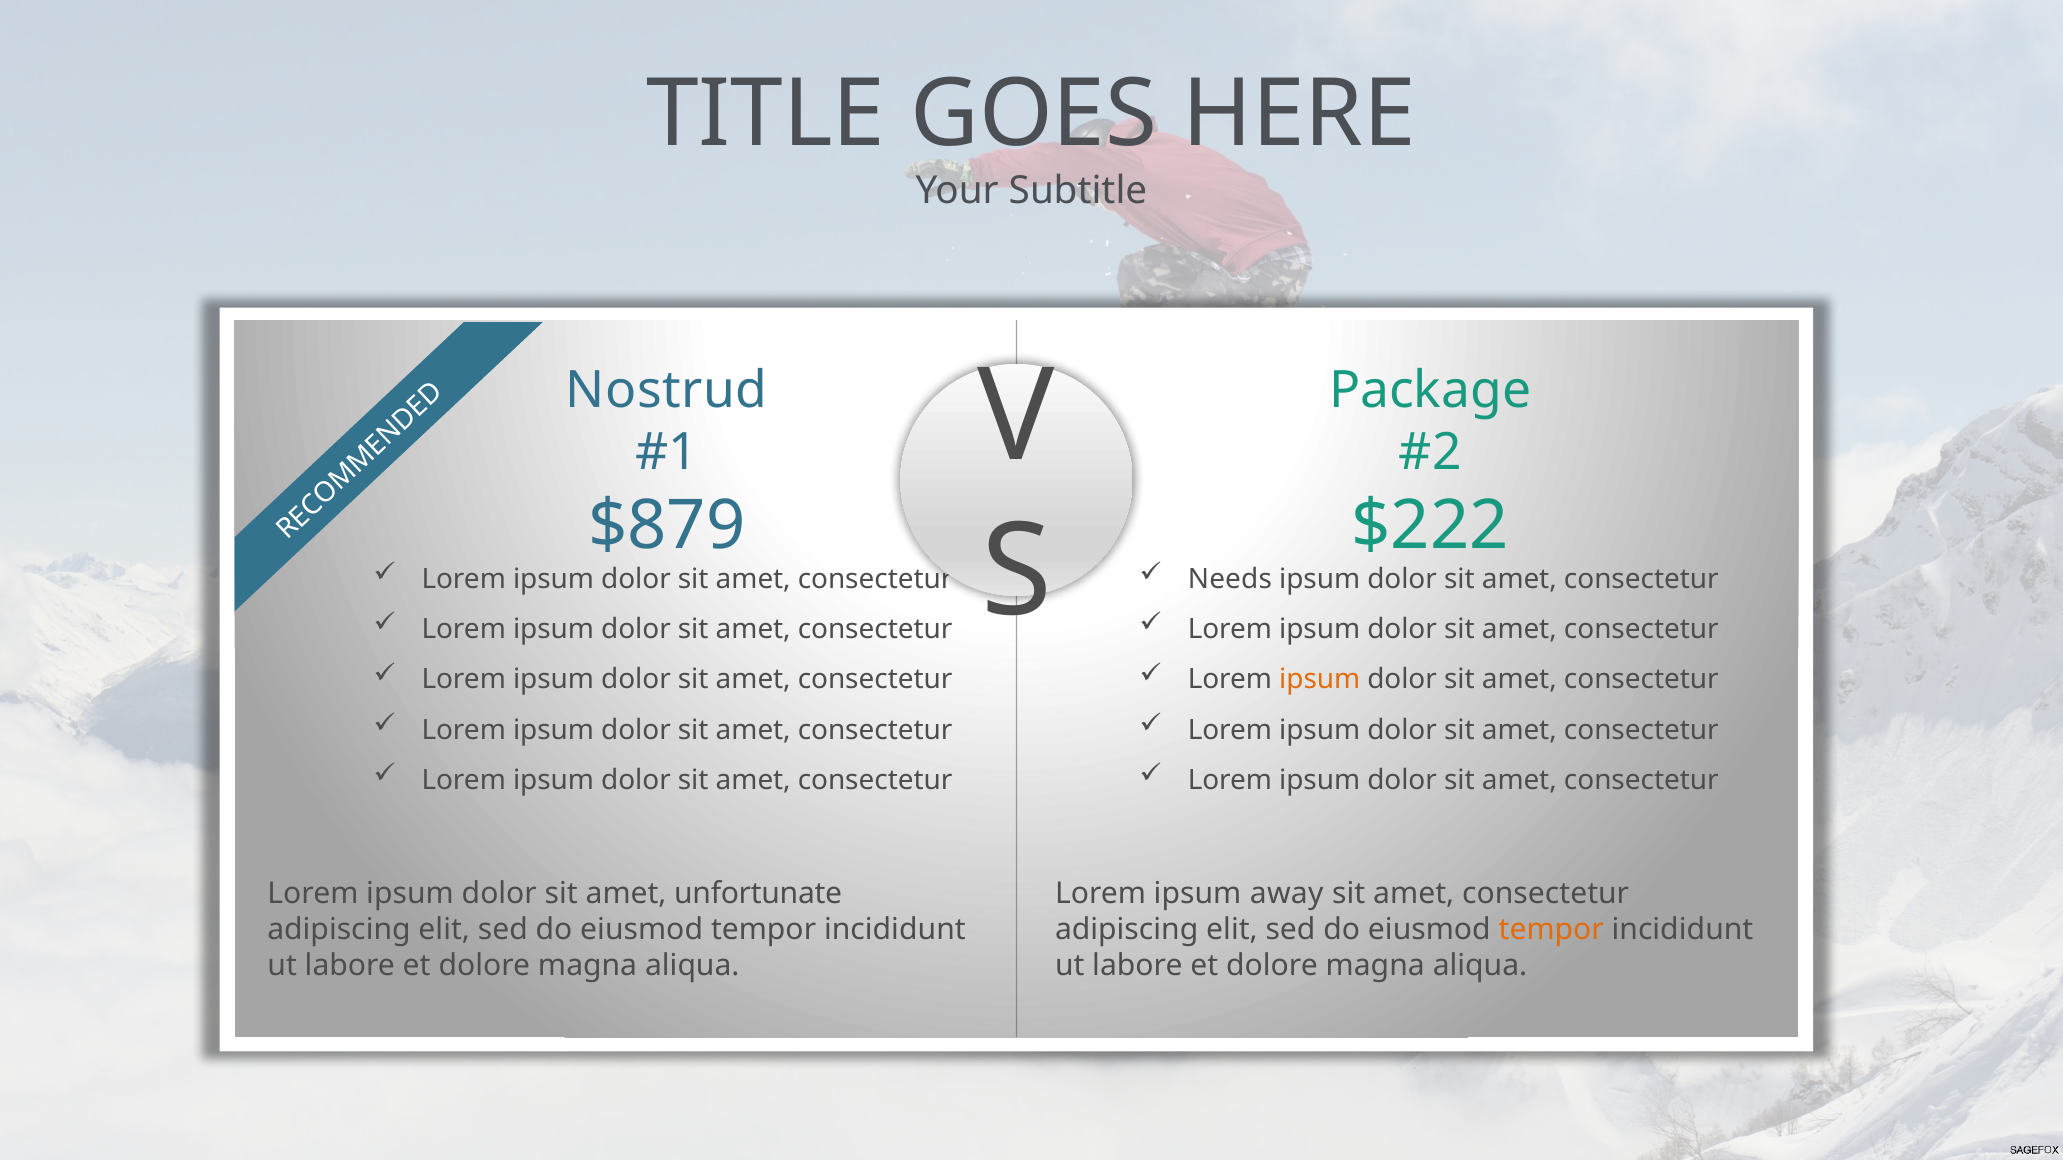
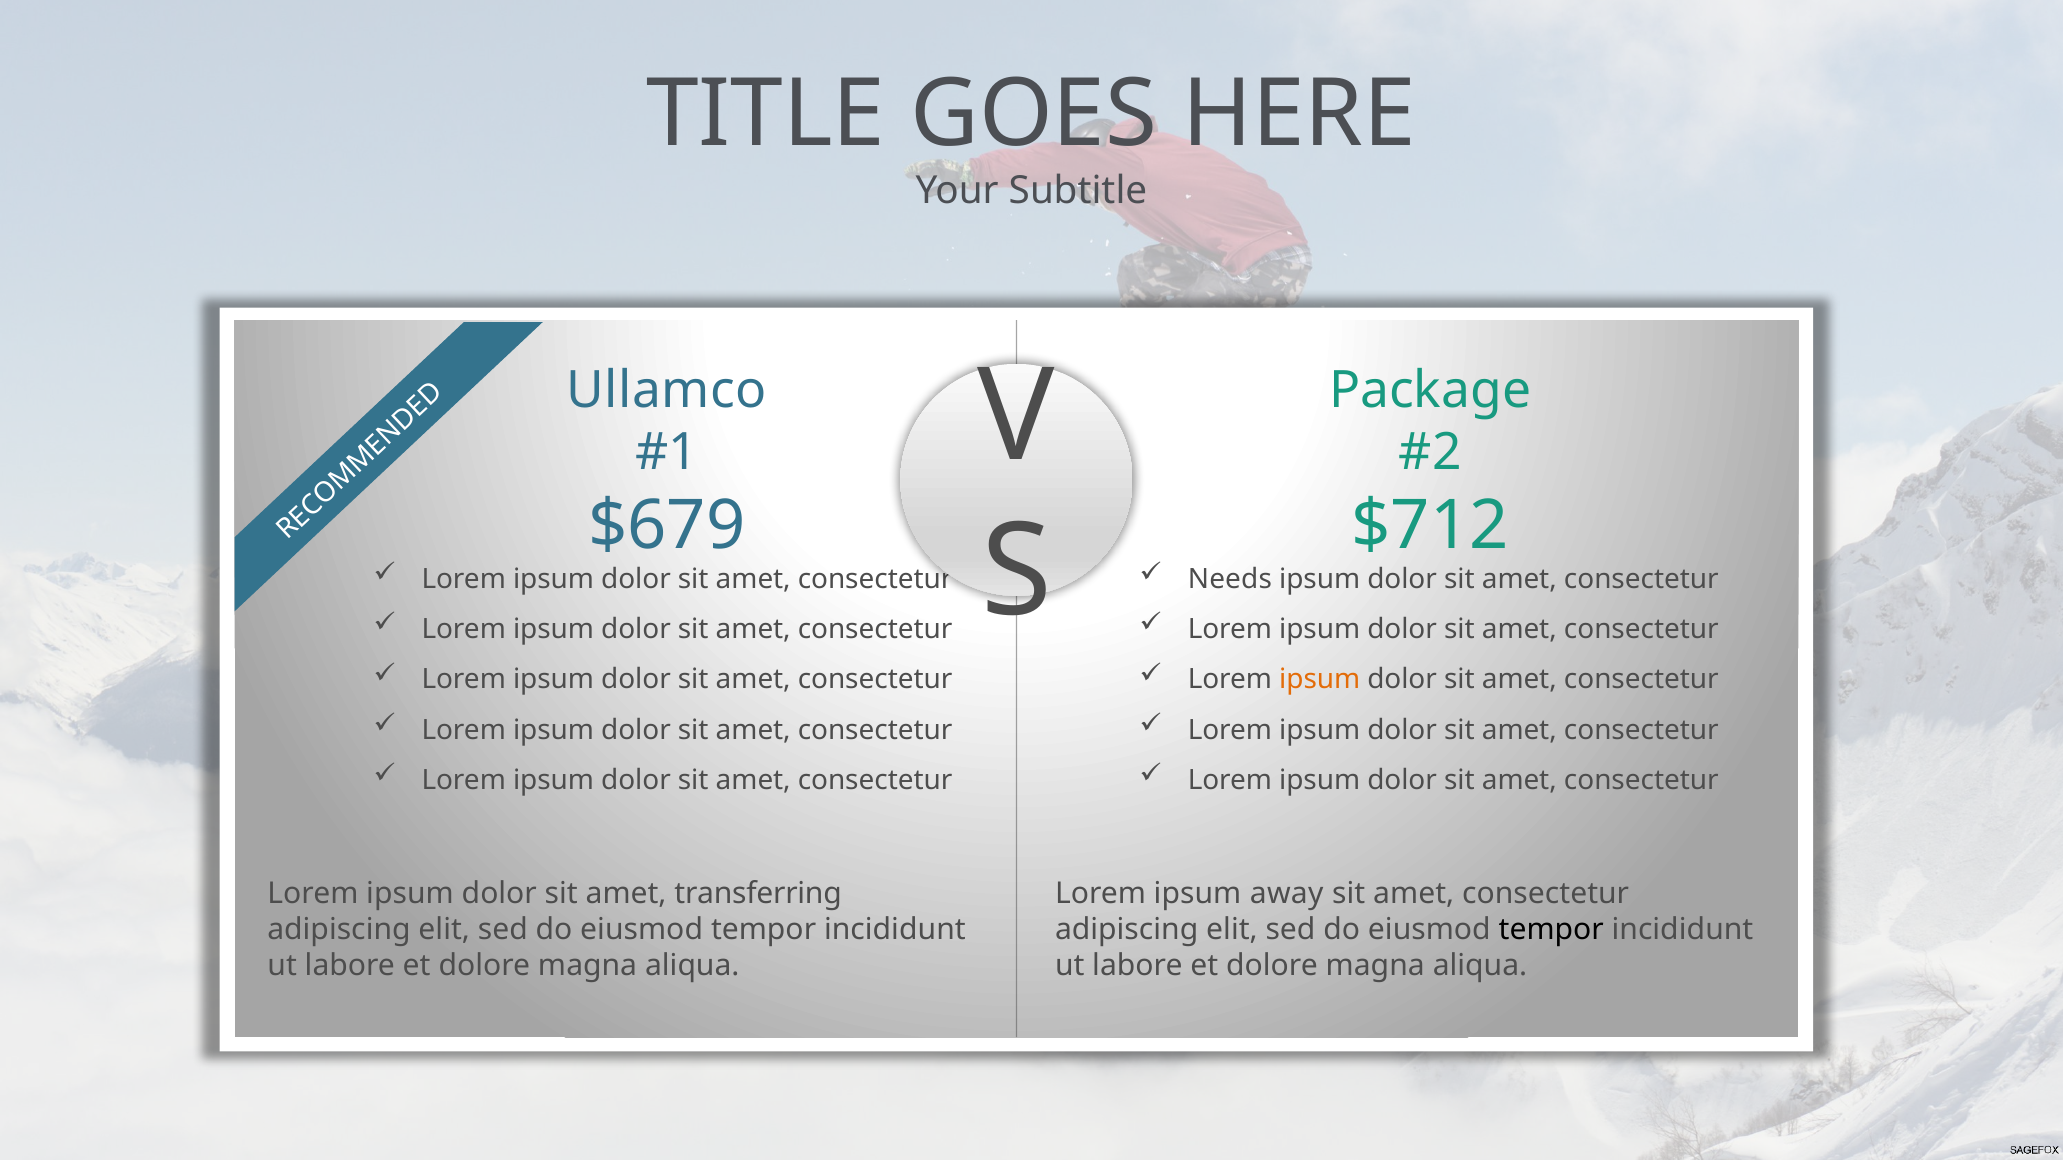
Nostrud: Nostrud -> Ullamco
$879: $879 -> $679
$222: $222 -> $712
unfortunate: unfortunate -> transferring
tempor at (1551, 930) colour: orange -> black
